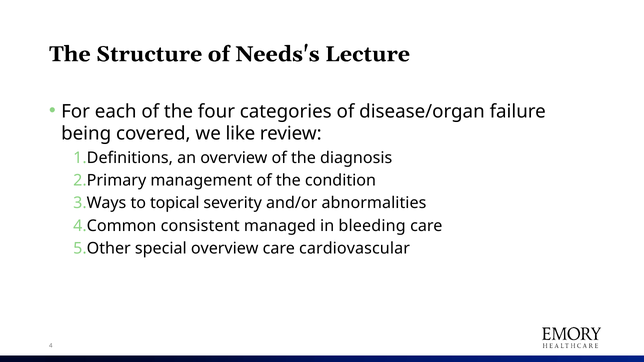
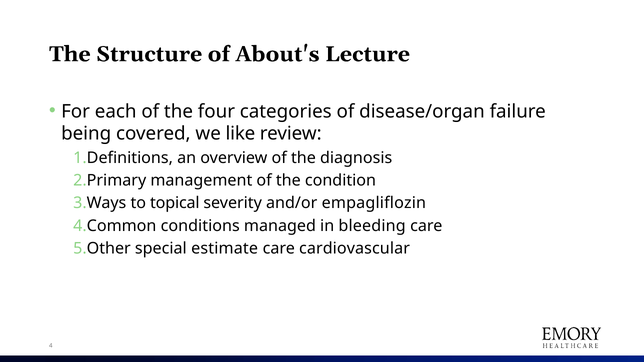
Needs's: Needs's -> About's
abnormalities: abnormalities -> empagliflozin
consistent: consistent -> conditions
special overview: overview -> estimate
